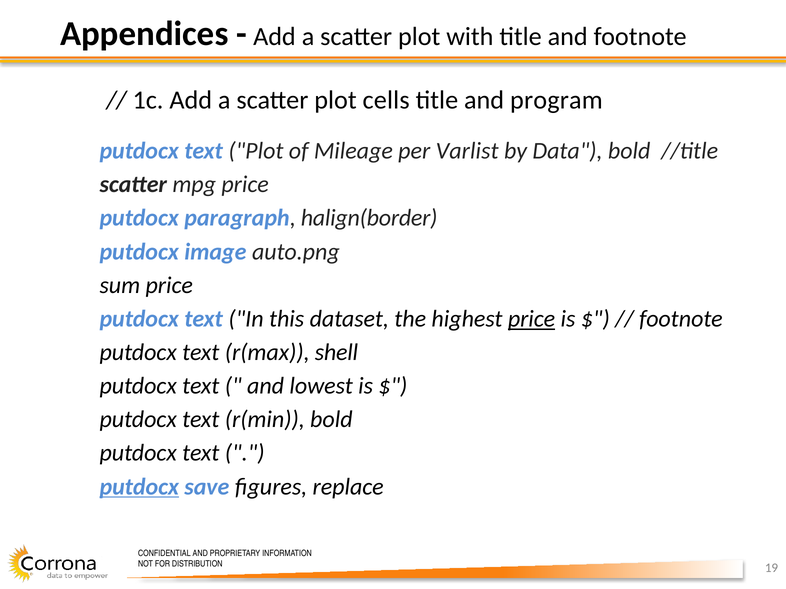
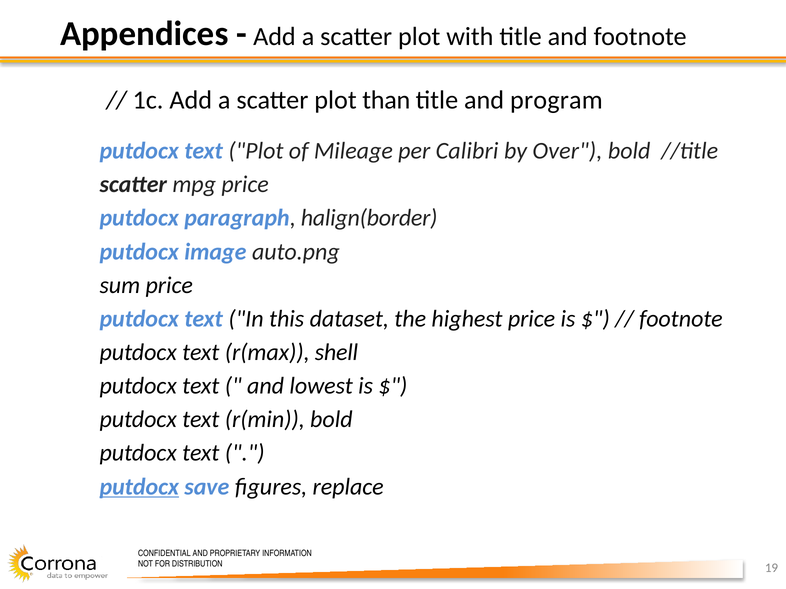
cells: cells -> than
Varlist: Varlist -> Calibri
Data: Data -> Over
price at (532, 319) underline: present -> none
